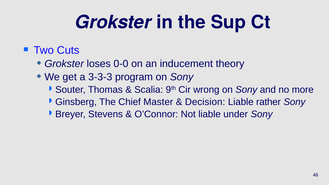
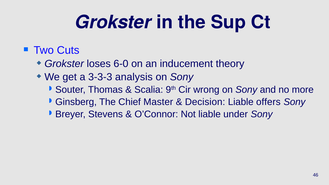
0-0: 0-0 -> 6-0
program: program -> analysis
rather: rather -> offers
